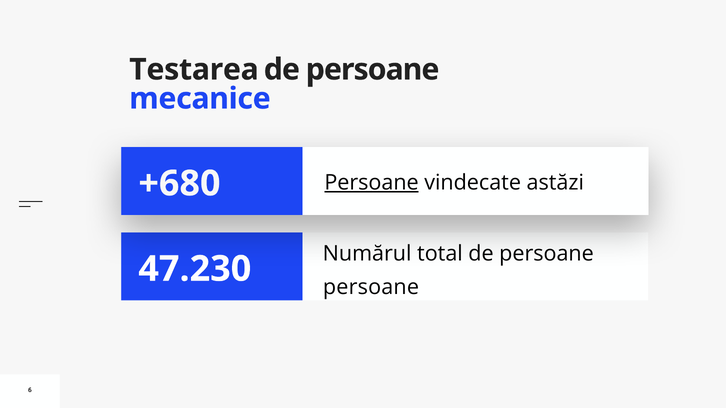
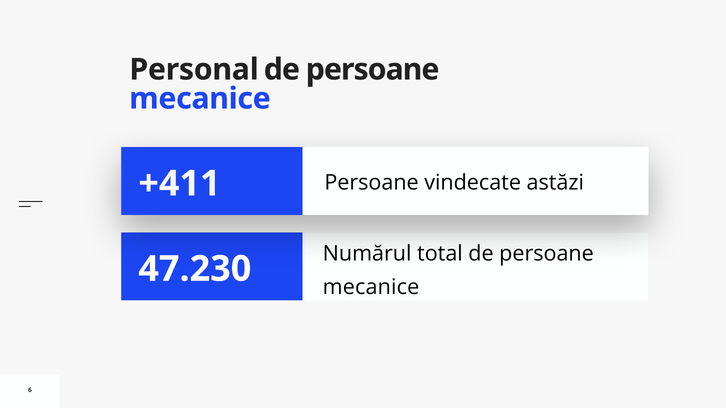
Testarea: Testarea -> Personal
+680: +680 -> +411
Persoane at (372, 183) underline: present -> none
persoane at (371, 287): persoane -> mecanice
